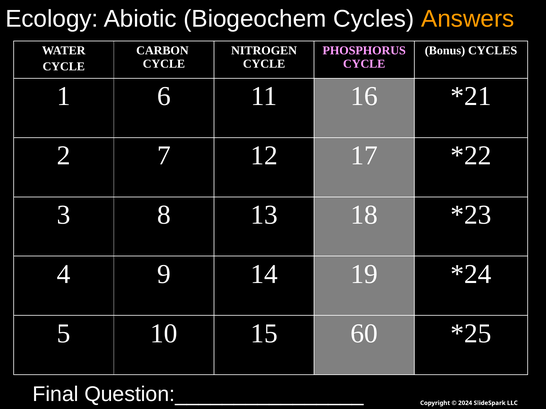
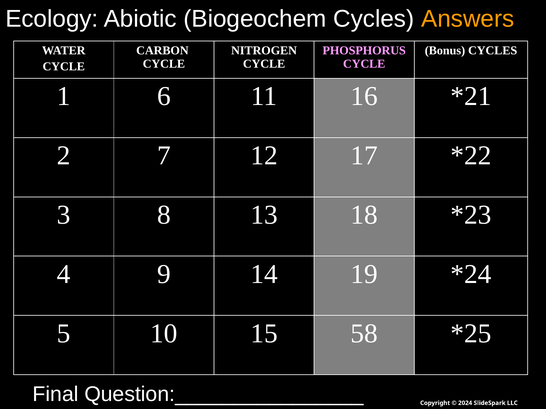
60: 60 -> 58
